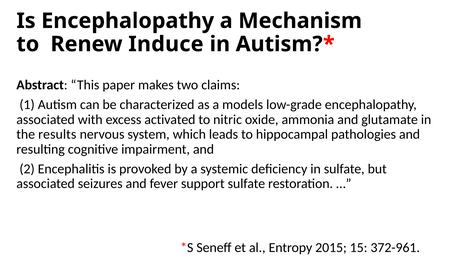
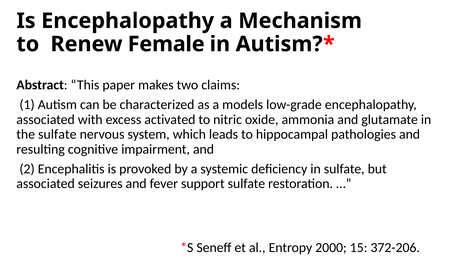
Induce: Induce -> Female
the results: results -> sulfate
2015: 2015 -> 2000
372-961: 372-961 -> 372-206
